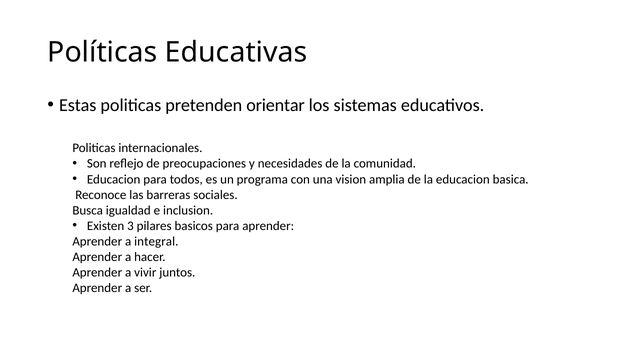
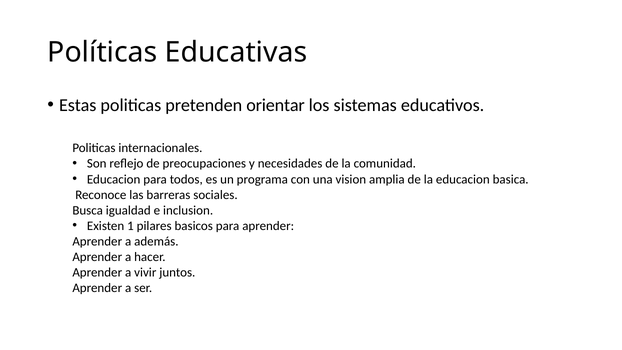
3: 3 -> 1
integral: integral -> además
